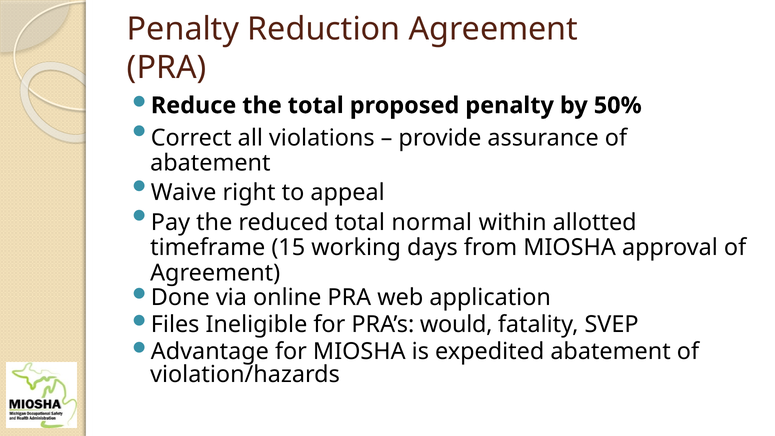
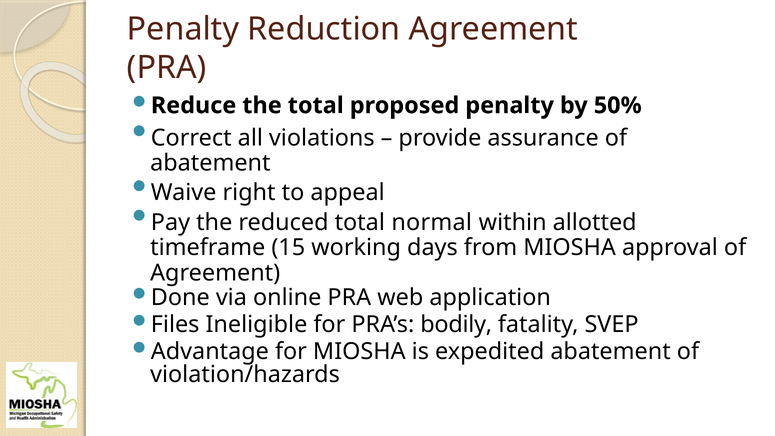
would: would -> bodily
